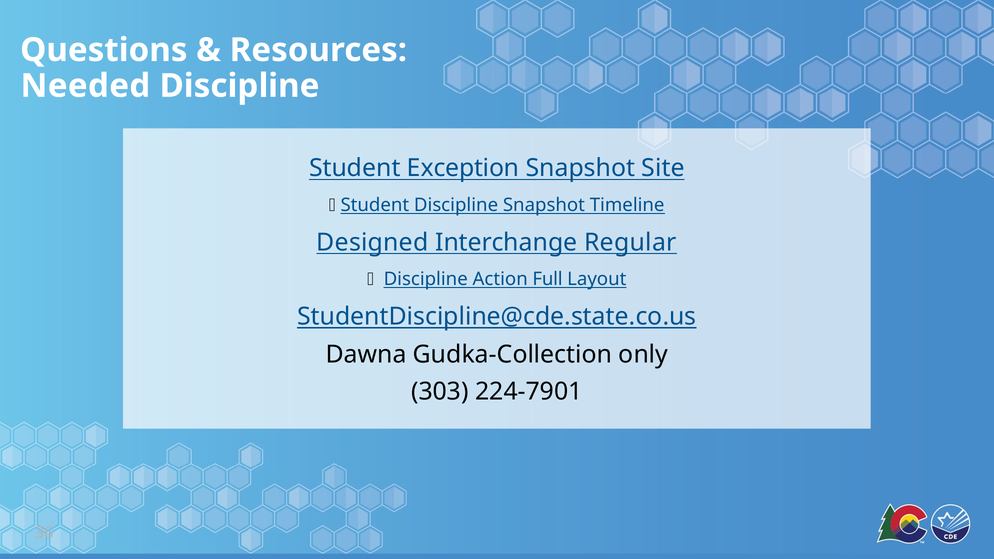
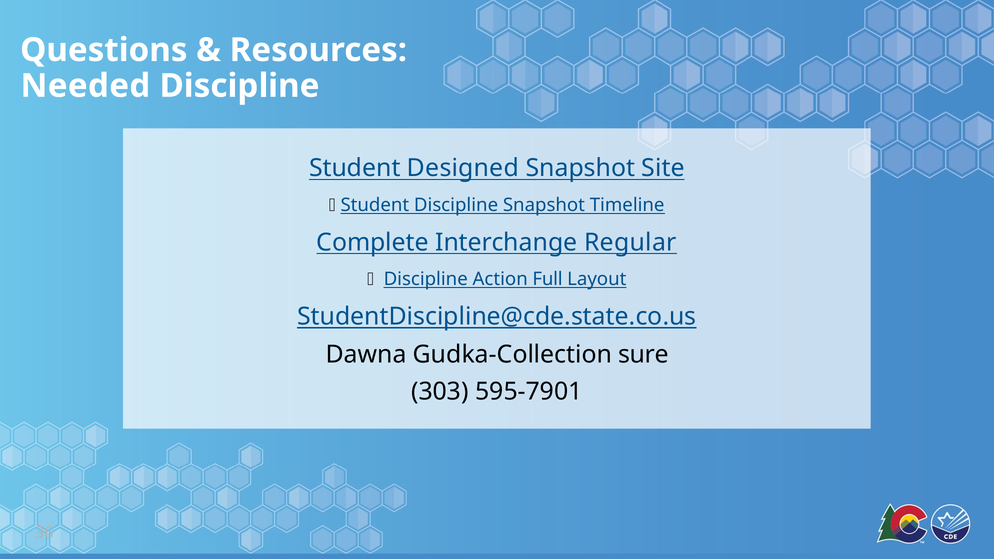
Exception: Exception -> Designed
Designed: Designed -> Complete
only: only -> sure
224-7901: 224-7901 -> 595-7901
